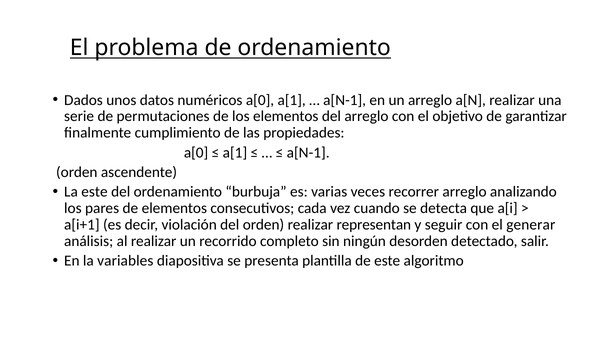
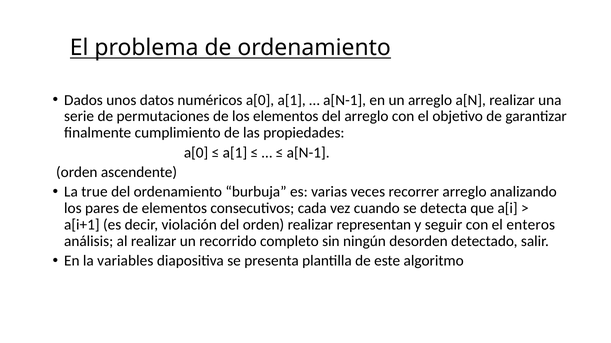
La este: este -> true
generar: generar -> enteros
